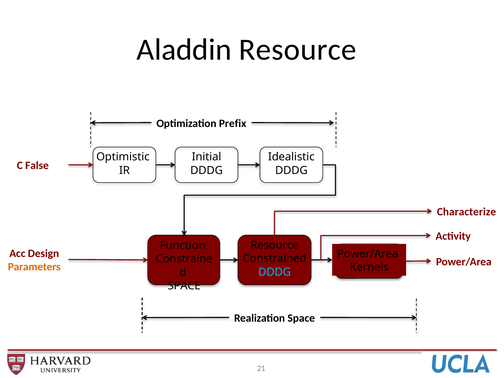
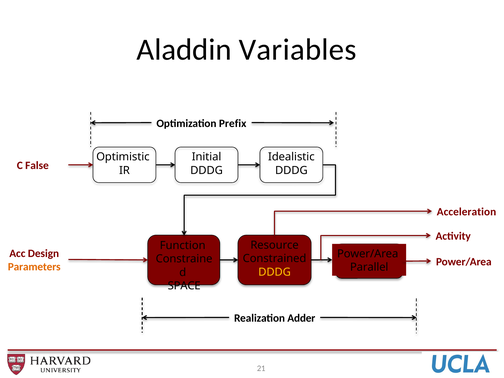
Aladdin Resource: Resource -> Variables
Characterize: Characterize -> Acceleration
Kernels: Kernels -> Parallel
DDDG at (275, 272) colour: light blue -> yellow
Realization Space: Space -> Adder
